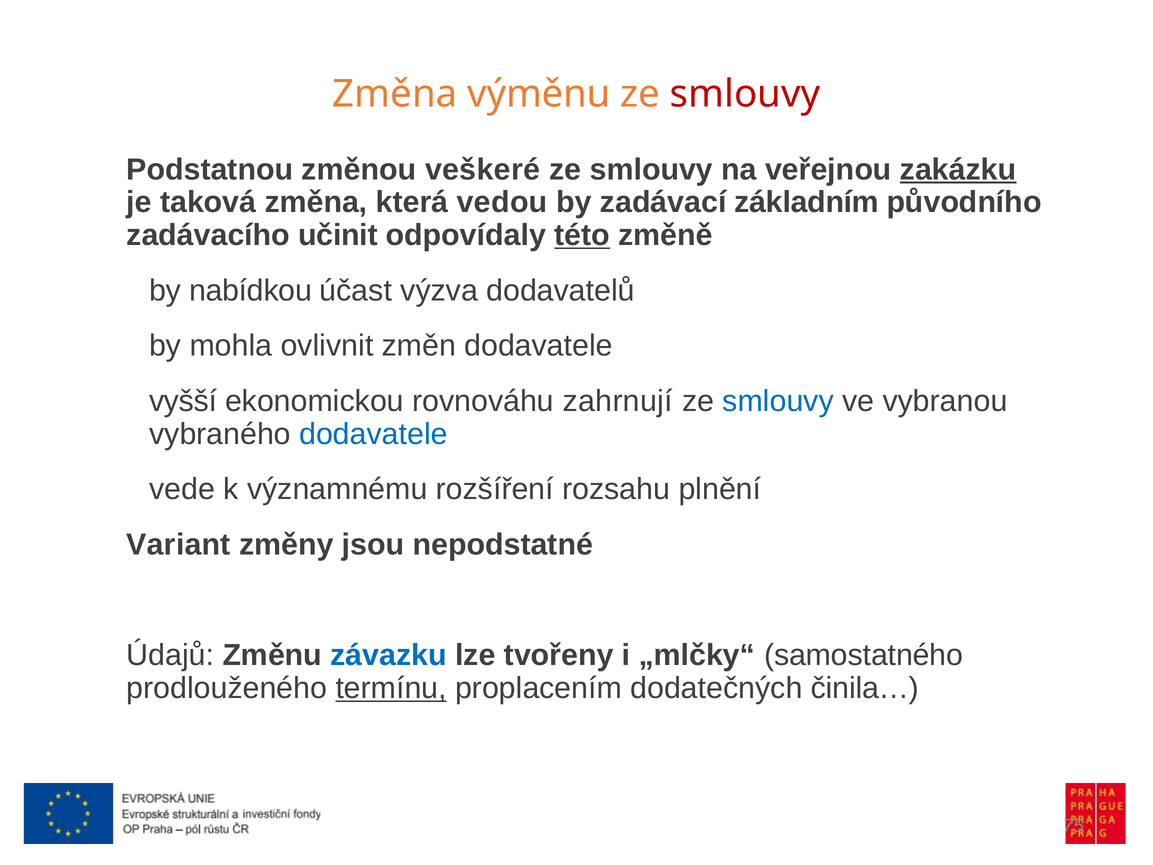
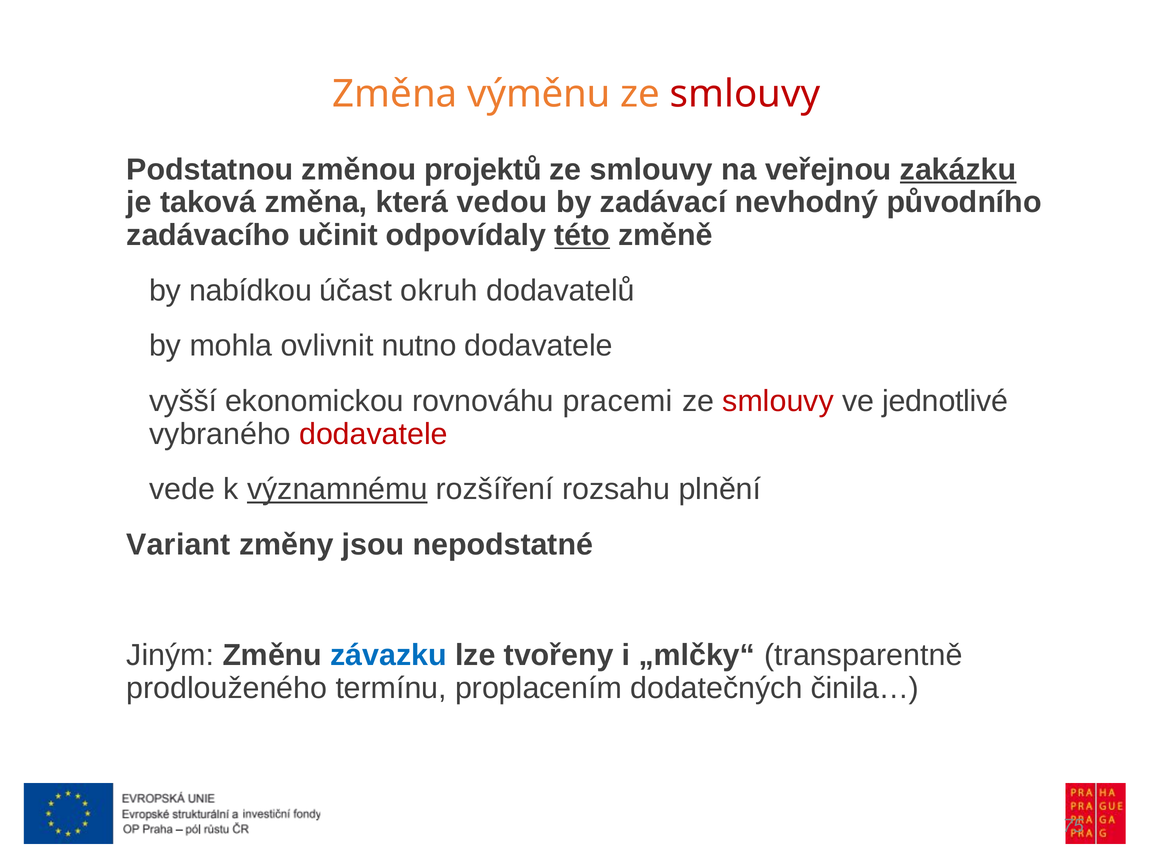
veškeré: veškeré -> projektů
základním: základním -> nevhodný
výzva: výzva -> okruh
změn: změn -> nutno
zahrnují: zahrnují -> pracemi
smlouvy at (778, 401) colour: blue -> red
vybranou: vybranou -> jednotlivé
dodavatele at (373, 434) colour: blue -> red
významnému underline: none -> present
Údajů: Údajů -> Jiným
samostatného: samostatného -> transparentně
termínu underline: present -> none
